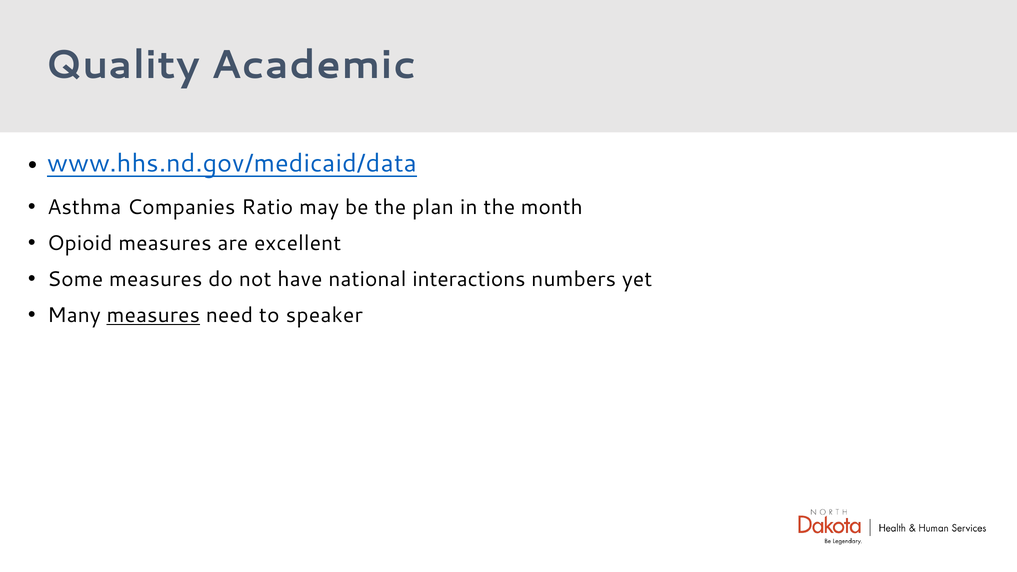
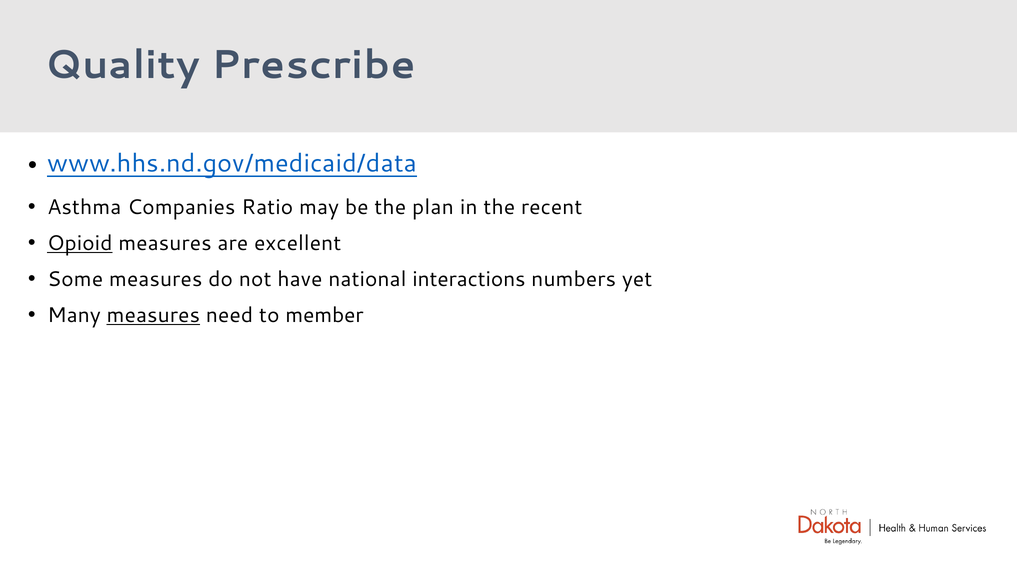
Academic: Academic -> Prescribe
month: month -> recent
Opioid underline: none -> present
speaker: speaker -> member
